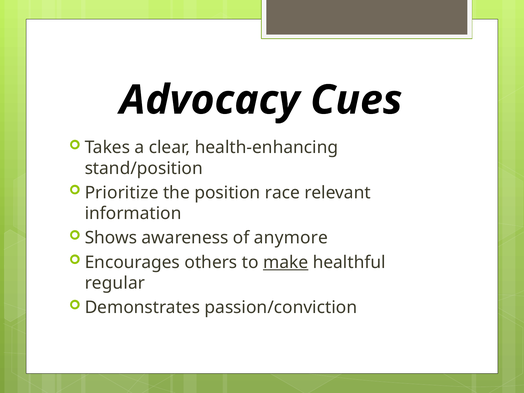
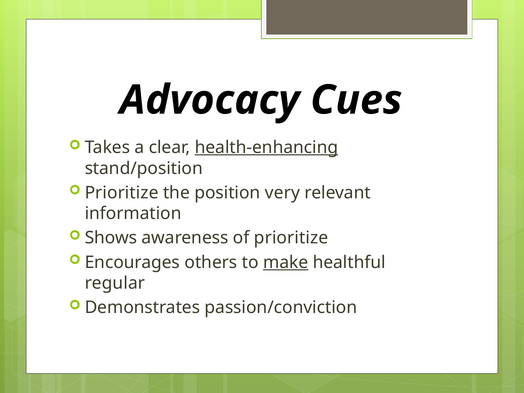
health-enhancing underline: none -> present
race: race -> very
of anymore: anymore -> prioritize
